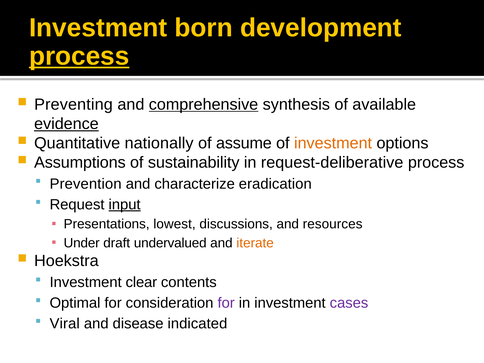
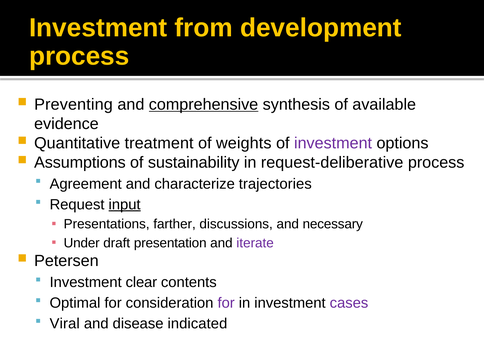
born: born -> from
process at (79, 56) underline: present -> none
evidence underline: present -> none
nationally: nationally -> treatment
assume: assume -> weights
investment at (333, 143) colour: orange -> purple
Prevention: Prevention -> Agreement
eradication: eradication -> trajectories
lowest: lowest -> farther
resources: resources -> necessary
undervalued: undervalued -> presentation
iterate colour: orange -> purple
Hoekstra: Hoekstra -> Petersen
